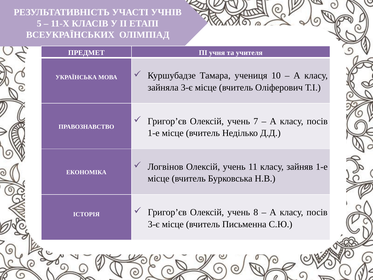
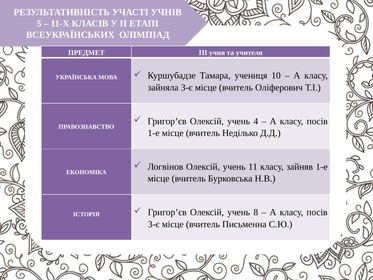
7: 7 -> 4
